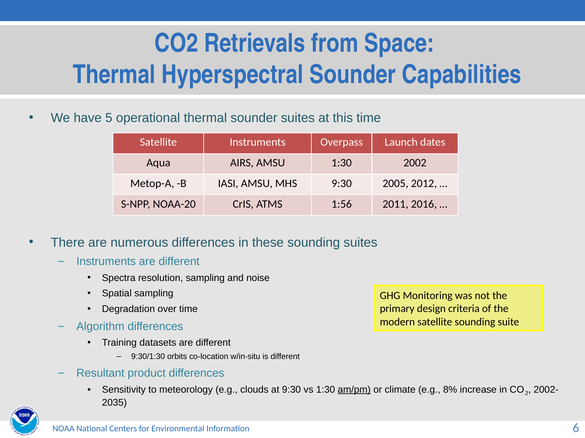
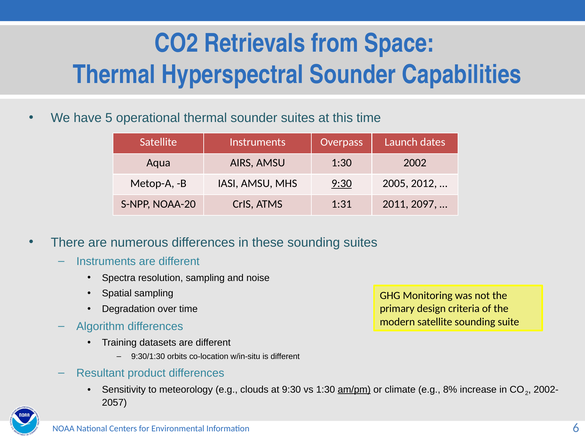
9:30 at (342, 184) underline: none -> present
1:56: 1:56 -> 1:31
2016: 2016 -> 2097
2035: 2035 -> 2057
